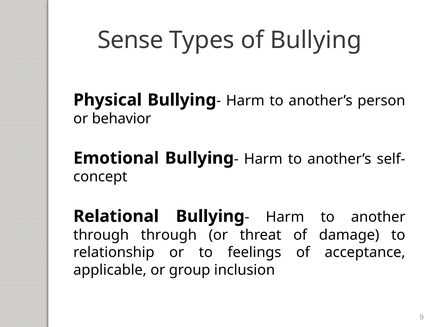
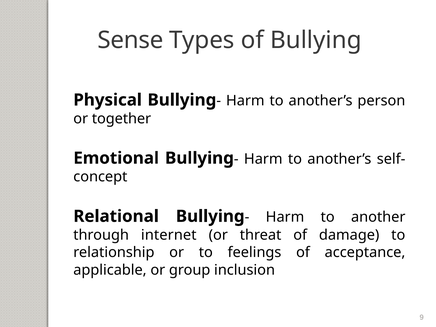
behavior: behavior -> together
through through: through -> internet
